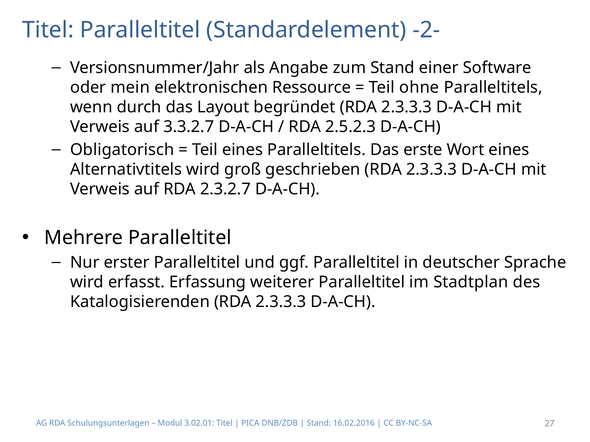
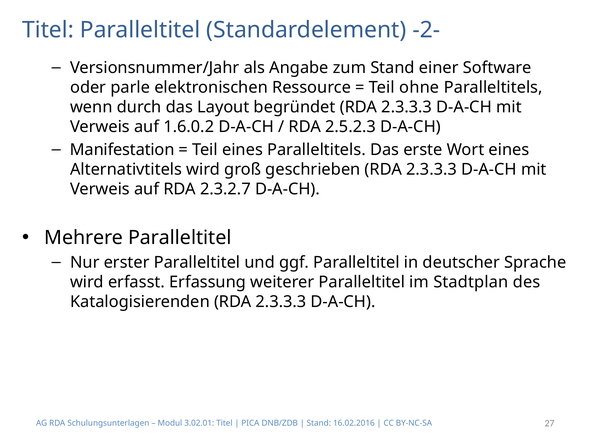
mein: mein -> parle
3.3.2.7: 3.3.2.7 -> 1.6.0.2
Obligatorisch: Obligatorisch -> Manifestation
